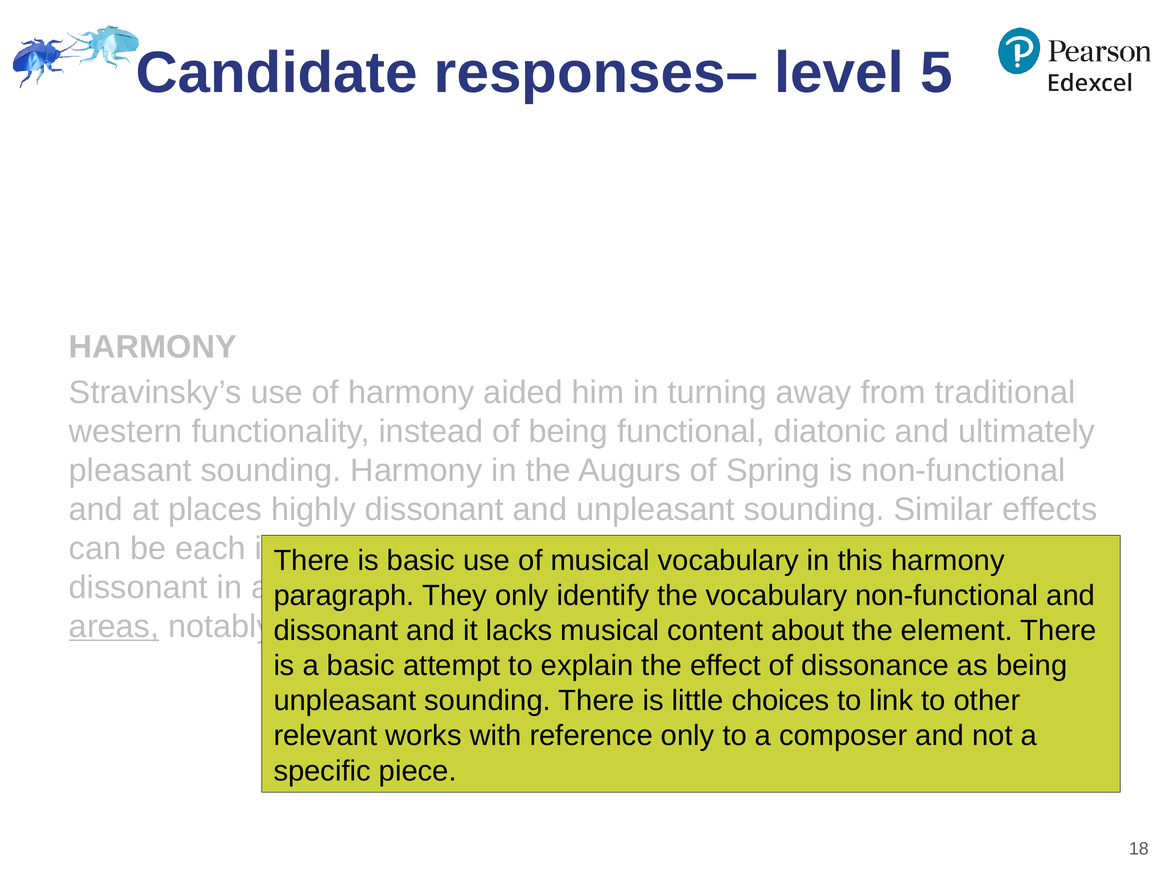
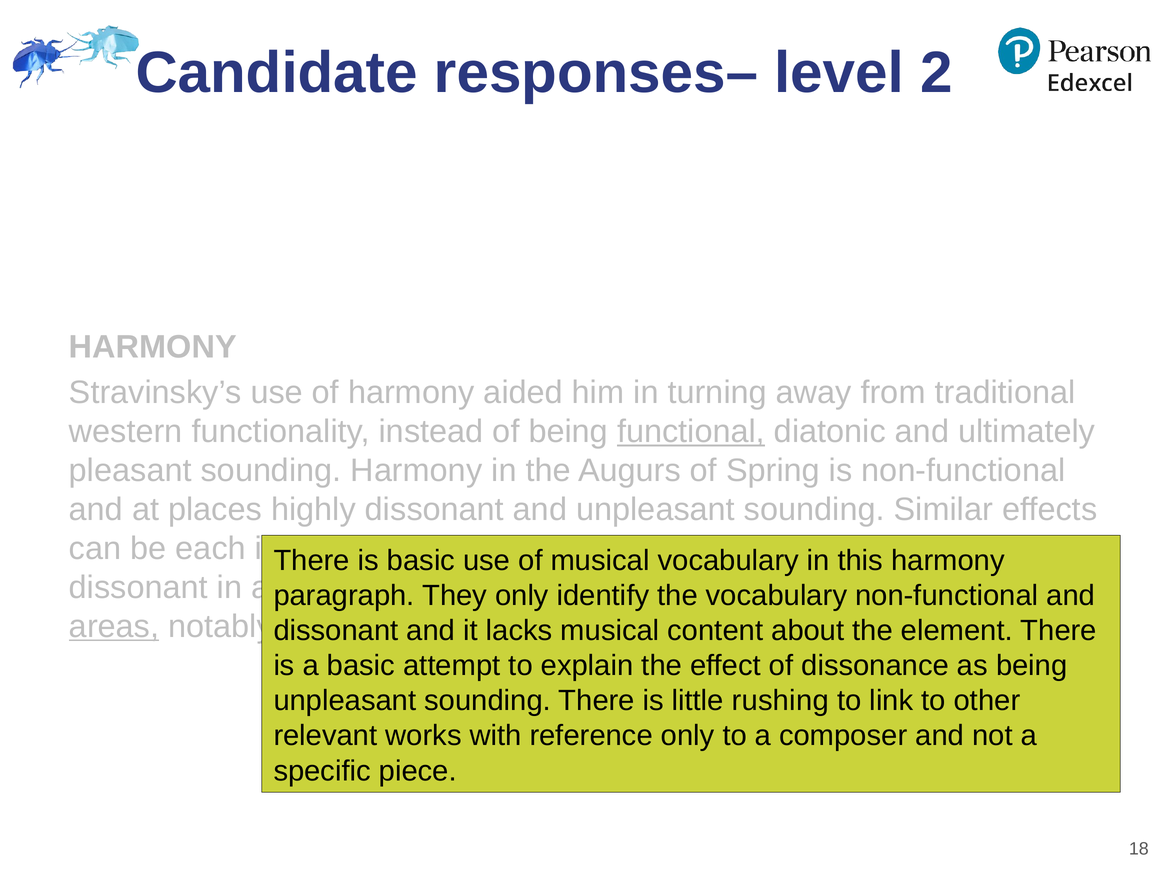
5: 5 -> 2
functional underline: none -> present
choices: choices -> rushing
